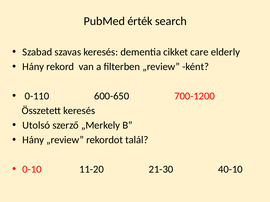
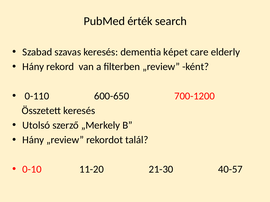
cikket: cikket -> képet
40-10: 40-10 -> 40-57
